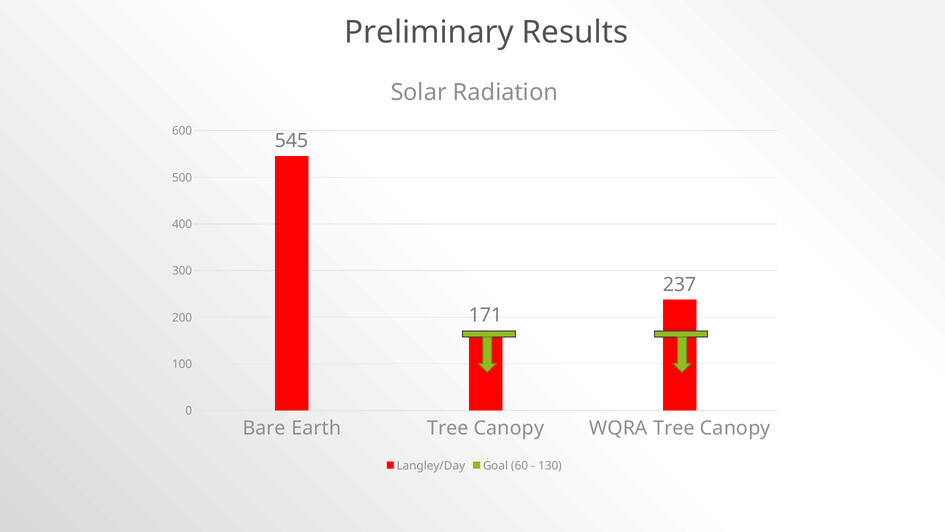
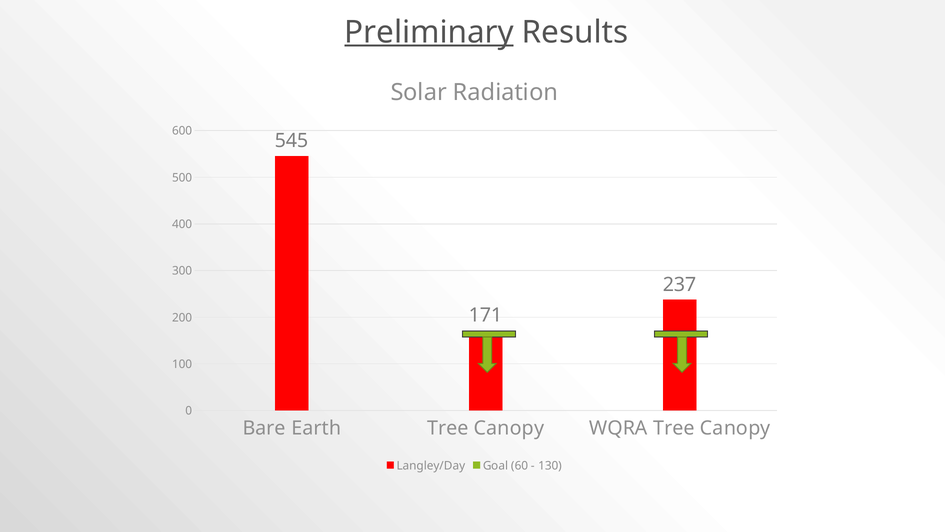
Preliminary underline: none -> present
